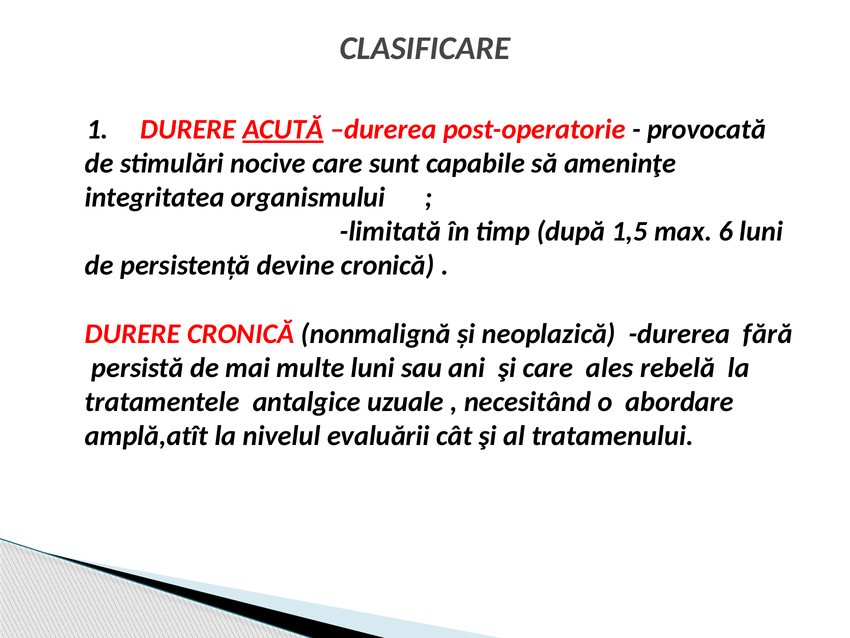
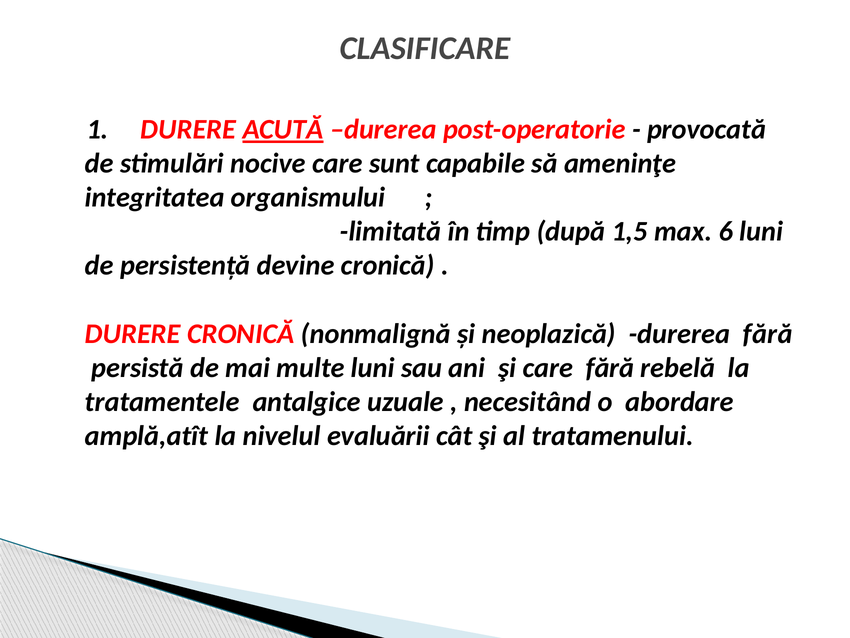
care ales: ales -> fără
